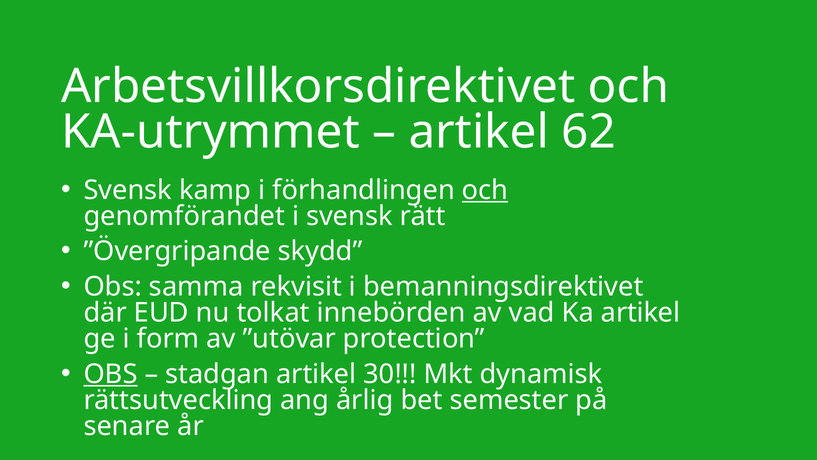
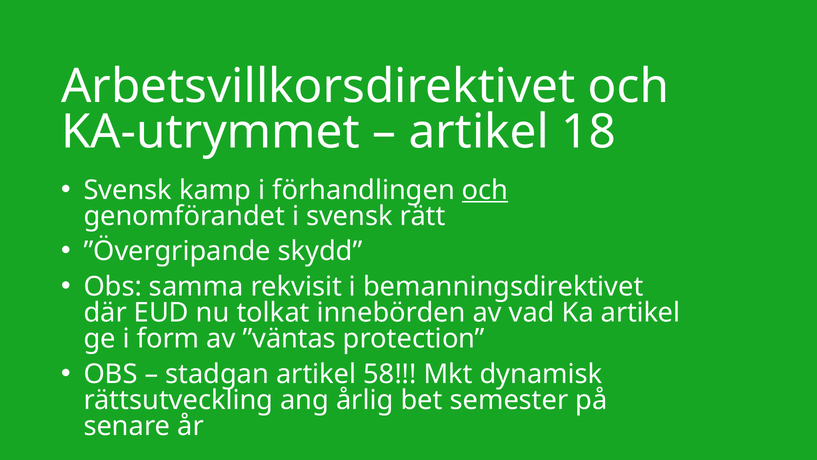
62: 62 -> 18
”utövar: ”utövar -> ”väntas
OBS at (111, 374) underline: present -> none
30: 30 -> 58
